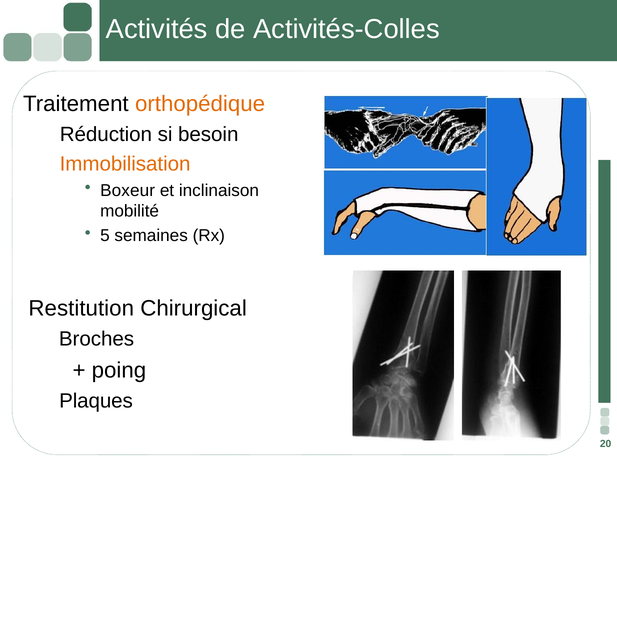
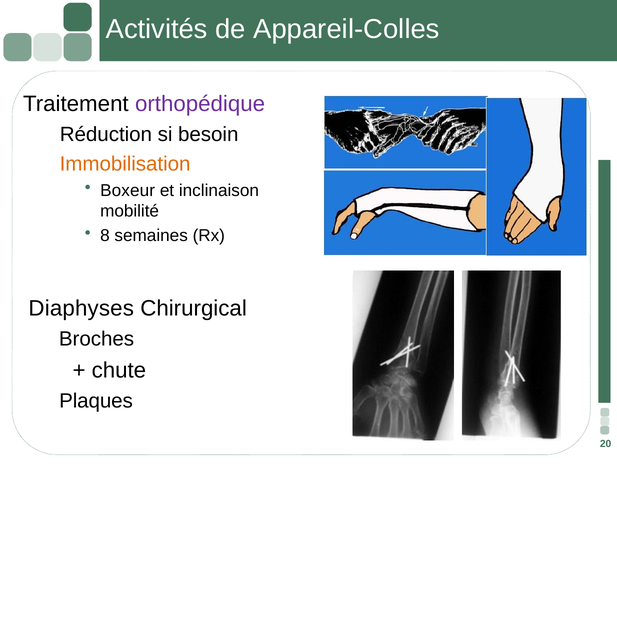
Activités-Colles: Activités-Colles -> Appareil-Colles
orthopédique colour: orange -> purple
5: 5 -> 8
Restitution: Restitution -> Diaphyses
poing: poing -> chute
